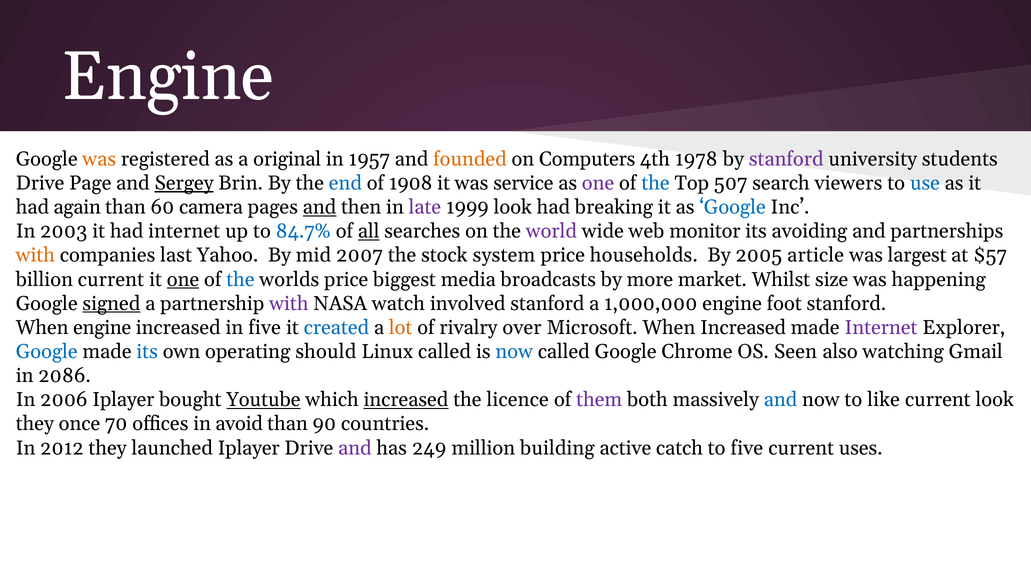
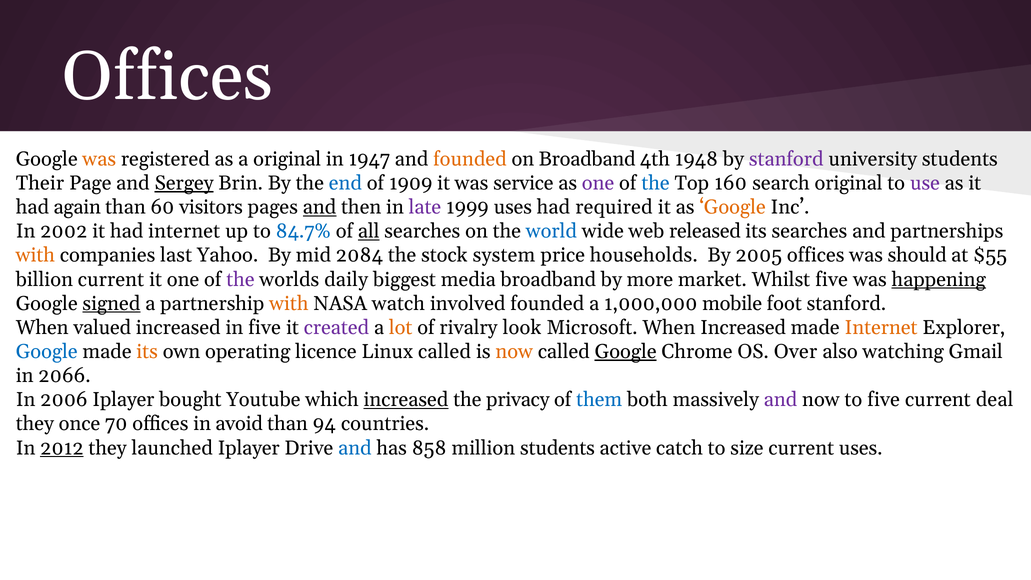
Engine at (168, 76): Engine -> Offices
1957: 1957 -> 1947
on Computers: Computers -> Broadband
1978: 1978 -> 1948
Drive at (40, 183): Drive -> Their
1908: 1908 -> 1909
507: 507 -> 160
search viewers: viewers -> original
use colour: blue -> purple
camera: camera -> visitors
1999 look: look -> uses
breaking: breaking -> required
Google at (733, 207) colour: blue -> orange
2003: 2003 -> 2002
world colour: purple -> blue
monitor: monitor -> released
its avoiding: avoiding -> searches
2007: 2007 -> 2084
2005 article: article -> offices
largest: largest -> should
$57: $57 -> $55
one at (183, 279) underline: present -> none
the at (240, 279) colour: blue -> purple
worlds price: price -> daily
media broadcasts: broadcasts -> broadband
Whilst size: size -> five
happening underline: none -> present
with at (289, 303) colour: purple -> orange
involved stanford: stanford -> founded
1,000,000 engine: engine -> mobile
When engine: engine -> valued
created colour: blue -> purple
over: over -> look
Internet at (881, 328) colour: purple -> orange
its at (147, 352) colour: blue -> orange
should: should -> licence
now at (514, 352) colour: blue -> orange
Google at (626, 352) underline: none -> present
Seen: Seen -> Over
2086: 2086 -> 2066
Youtube underline: present -> none
licence: licence -> privacy
them colour: purple -> blue
and at (781, 400) colour: blue -> purple
to like: like -> five
current look: look -> deal
90: 90 -> 94
2012 underline: none -> present
and at (355, 448) colour: purple -> blue
249: 249 -> 858
million building: building -> students
to five: five -> size
